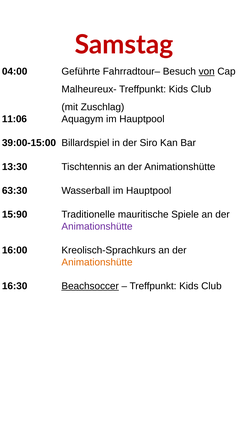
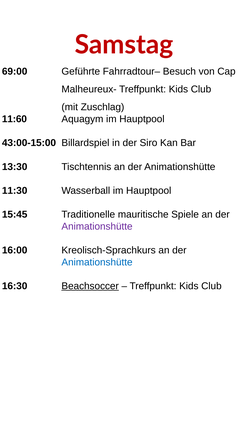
04:00: 04:00 -> 69:00
von underline: present -> none
11:06: 11:06 -> 11:60
39:00-15:00: 39:00-15:00 -> 43:00-15:00
63:30: 63:30 -> 11:30
15:90: 15:90 -> 15:45
Animationshütte at (97, 262) colour: orange -> blue
